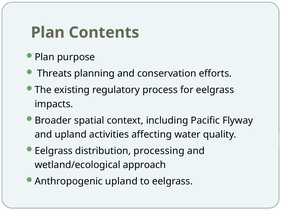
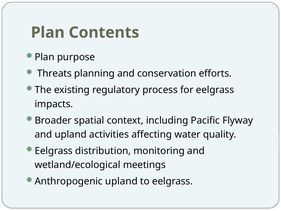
processing: processing -> monitoring
approach: approach -> meetings
